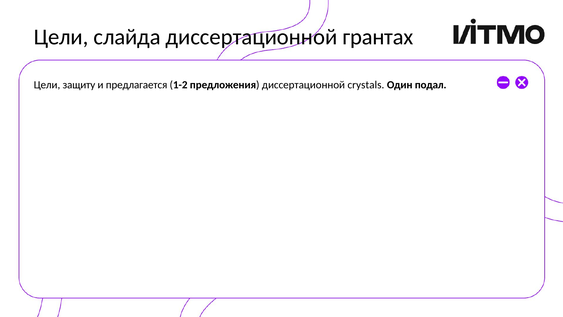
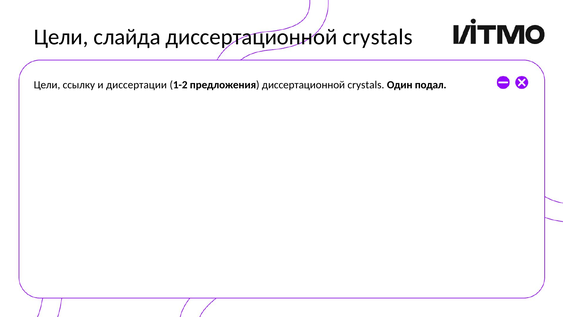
грантах at (378, 37): грантах -> crystals
защиту: защиту -> ссылку
предлагается: предлагается -> диссертации
